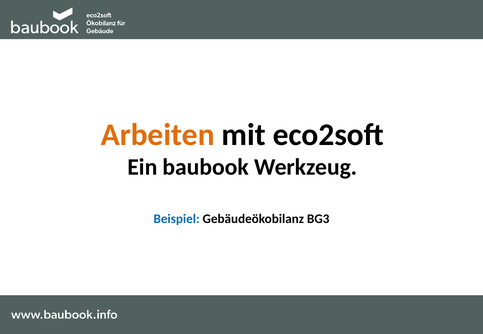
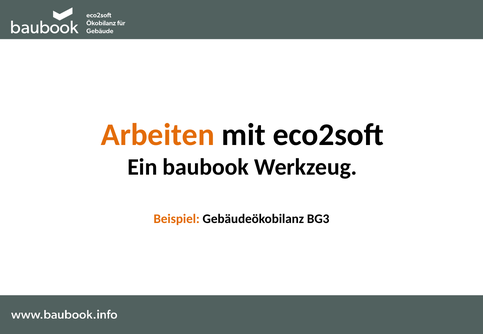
Beispiel colour: blue -> orange
